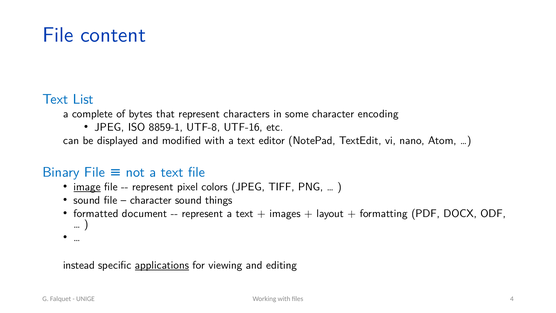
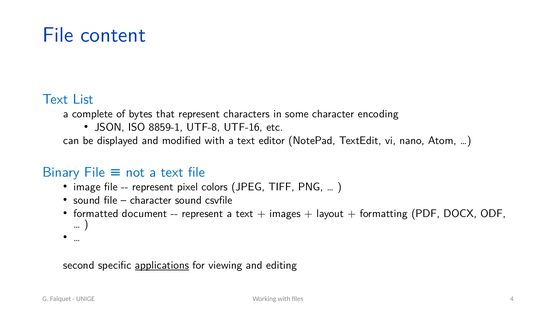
JPEG at (109, 127): JPEG -> JSON
image underline: present -> none
things: things -> csvfile
instead: instead -> second
